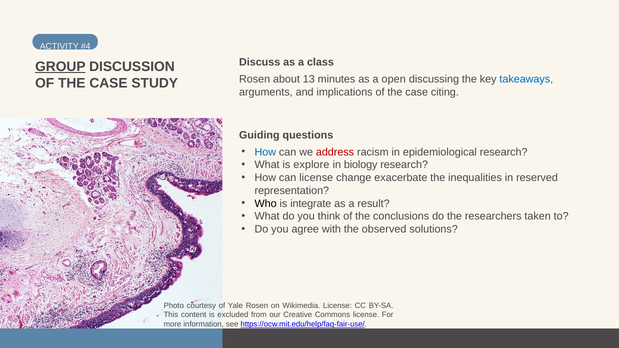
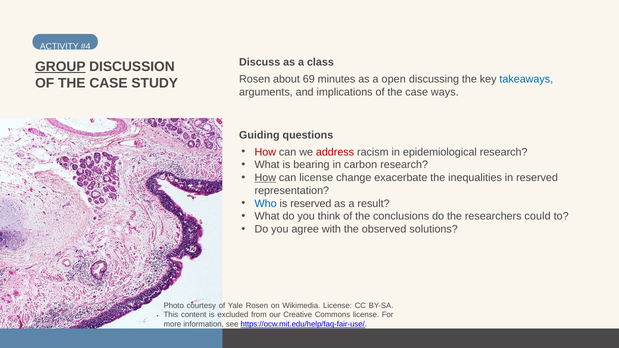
13: 13 -> 69
citing: citing -> ways
How at (265, 152) colour: blue -> red
explore: explore -> bearing
biology: biology -> carbon
How at (265, 178) underline: none -> present
Who colour: black -> blue
is integrate: integrate -> reserved
taken: taken -> could
